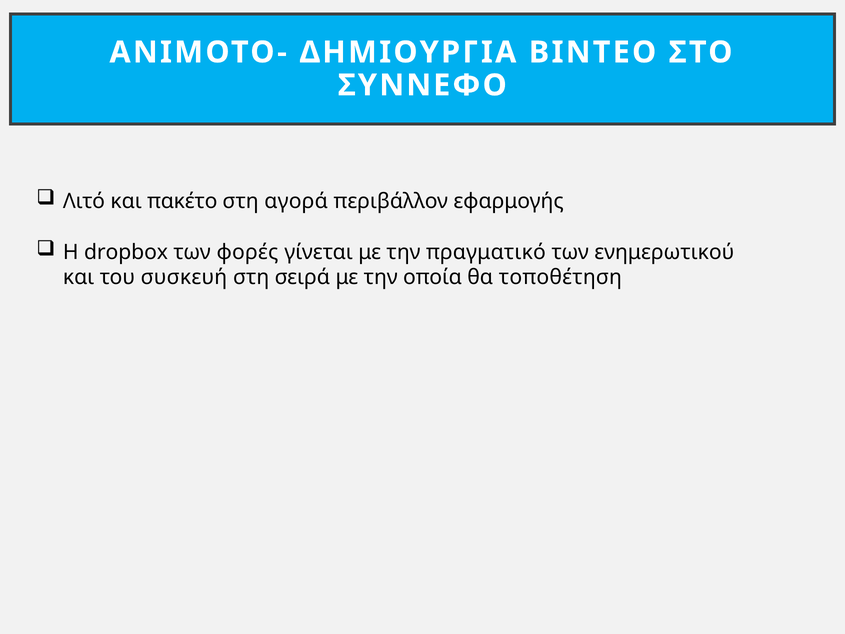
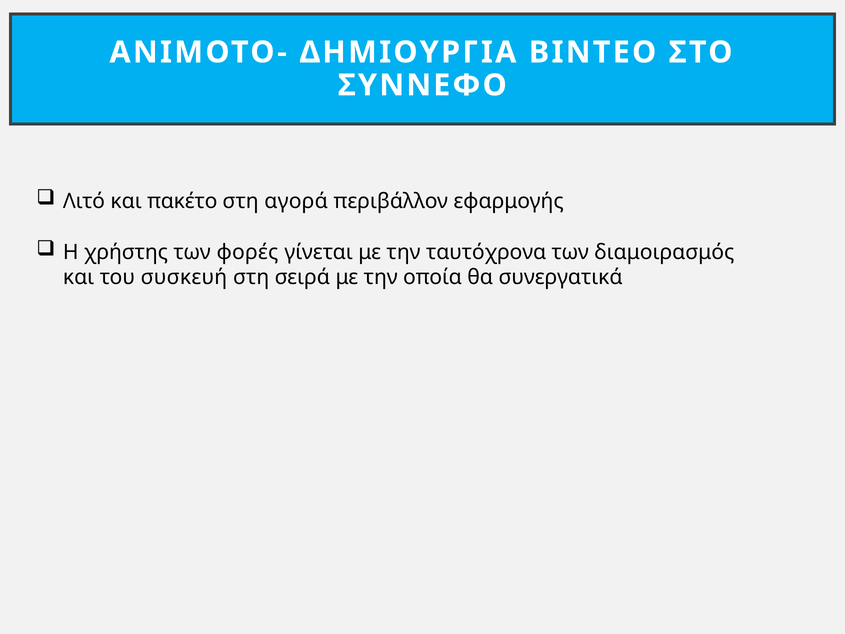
dropbox: dropbox -> χρήστης
πραγματικό: πραγματικό -> ταυτόχρονα
ενημερωτικού: ενημερωτικού -> διαμοιρασμός
τοποθέτηση: τοποθέτηση -> συνεργατικά
